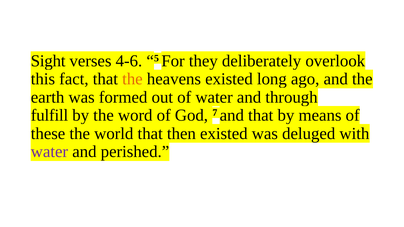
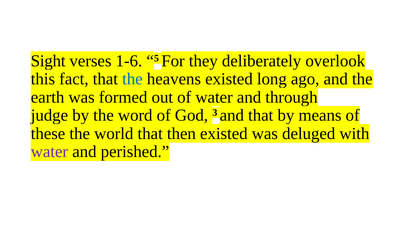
4-6: 4-6 -> 1-6
the at (132, 79) colour: orange -> blue
fulfill: fulfill -> judge
7: 7 -> 3
